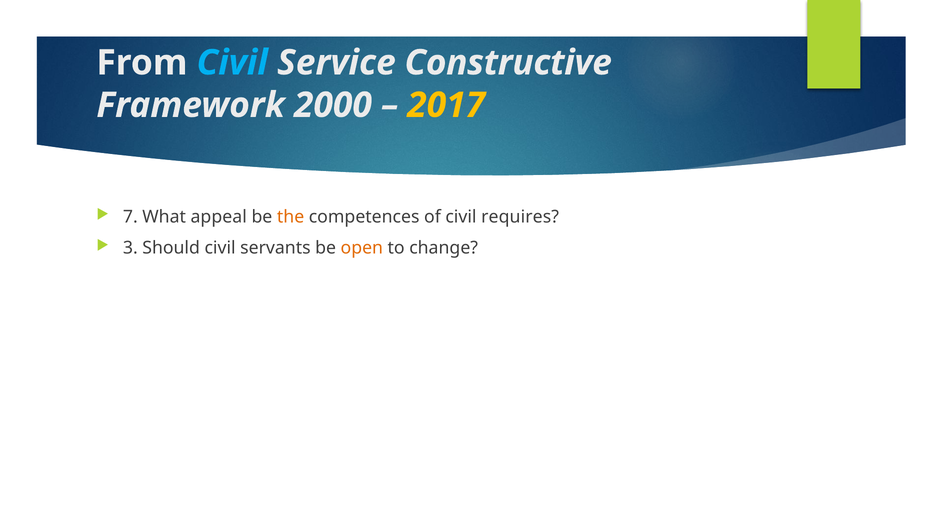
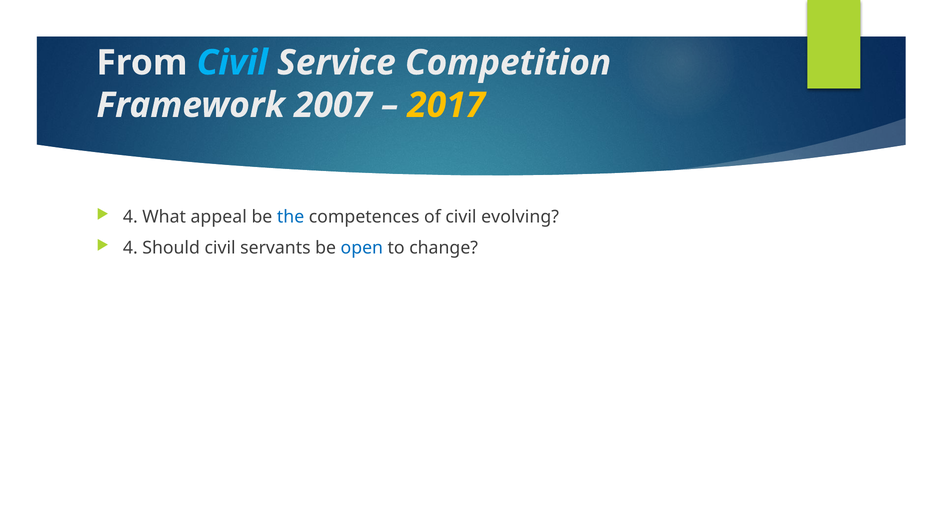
Constructive: Constructive -> Competition
2000: 2000 -> 2007
7 at (130, 217): 7 -> 4
the colour: orange -> blue
requires: requires -> evolving
3 at (130, 248): 3 -> 4
open colour: orange -> blue
